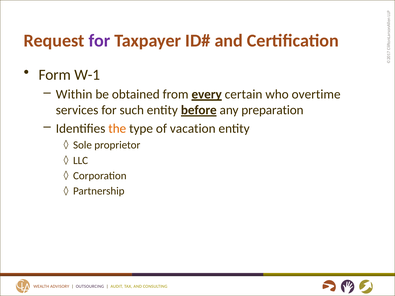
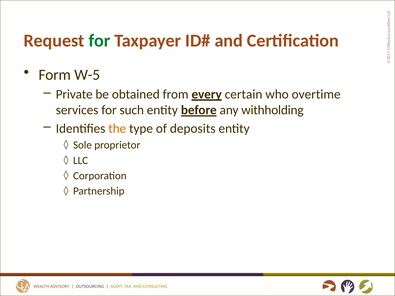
for at (99, 41) colour: purple -> green
W-1: W-1 -> W-5
Within: Within -> Private
preparation: preparation -> withholding
vacation: vacation -> deposits
